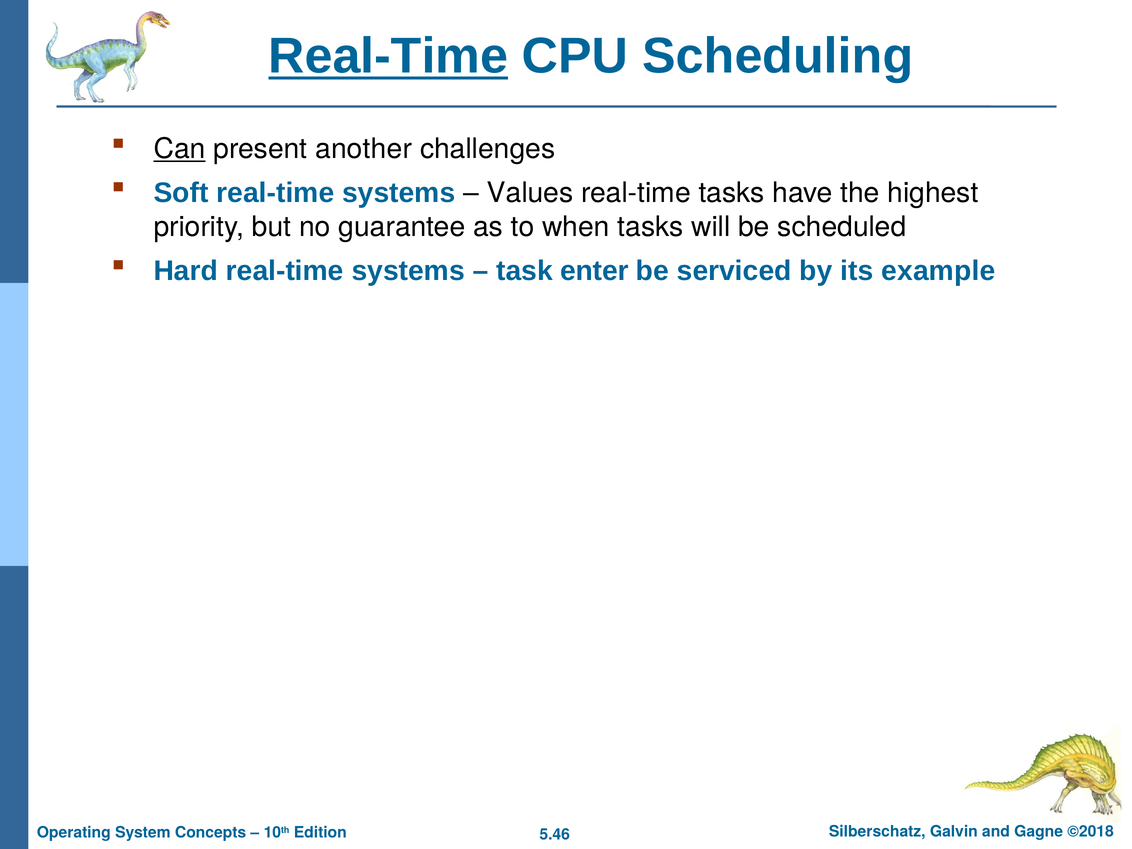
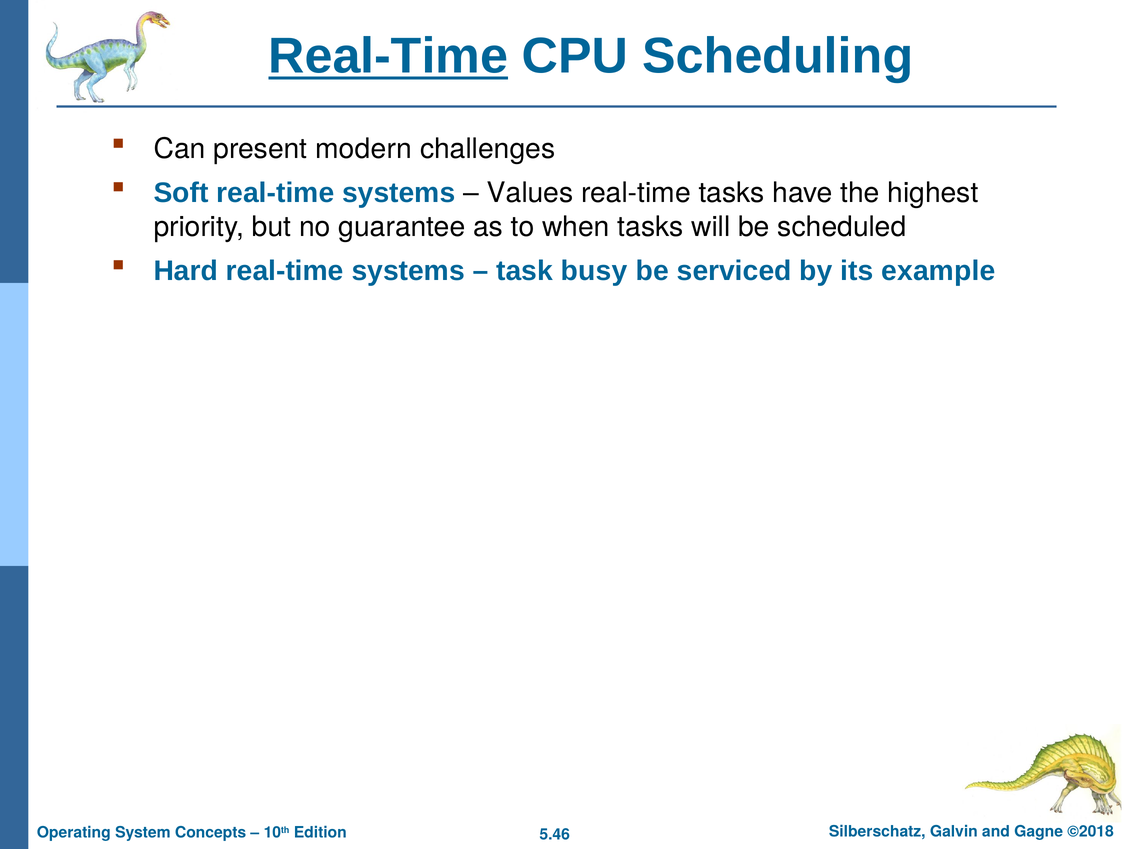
Can underline: present -> none
another: another -> modern
enter: enter -> busy
